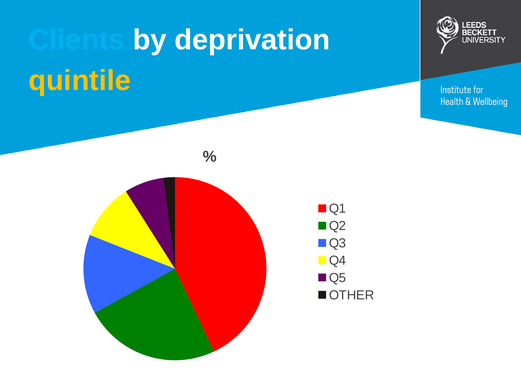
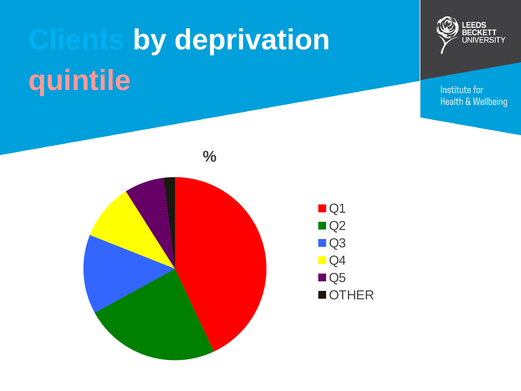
quintile colour: yellow -> pink
